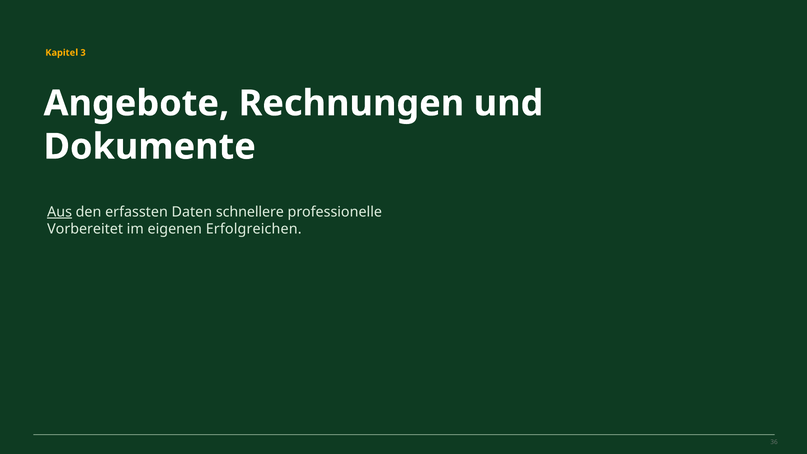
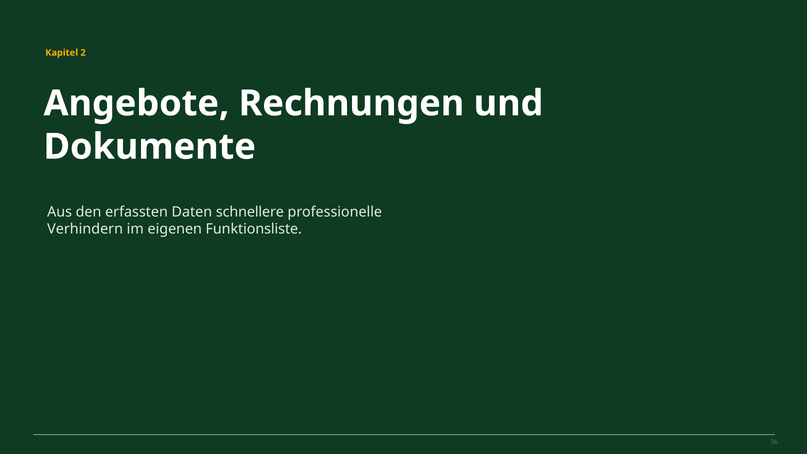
3: 3 -> 2
Aus underline: present -> none
Vorbereitet: Vorbereitet -> Verhindern
Erfolgreichen: Erfolgreichen -> Funktionsliste
